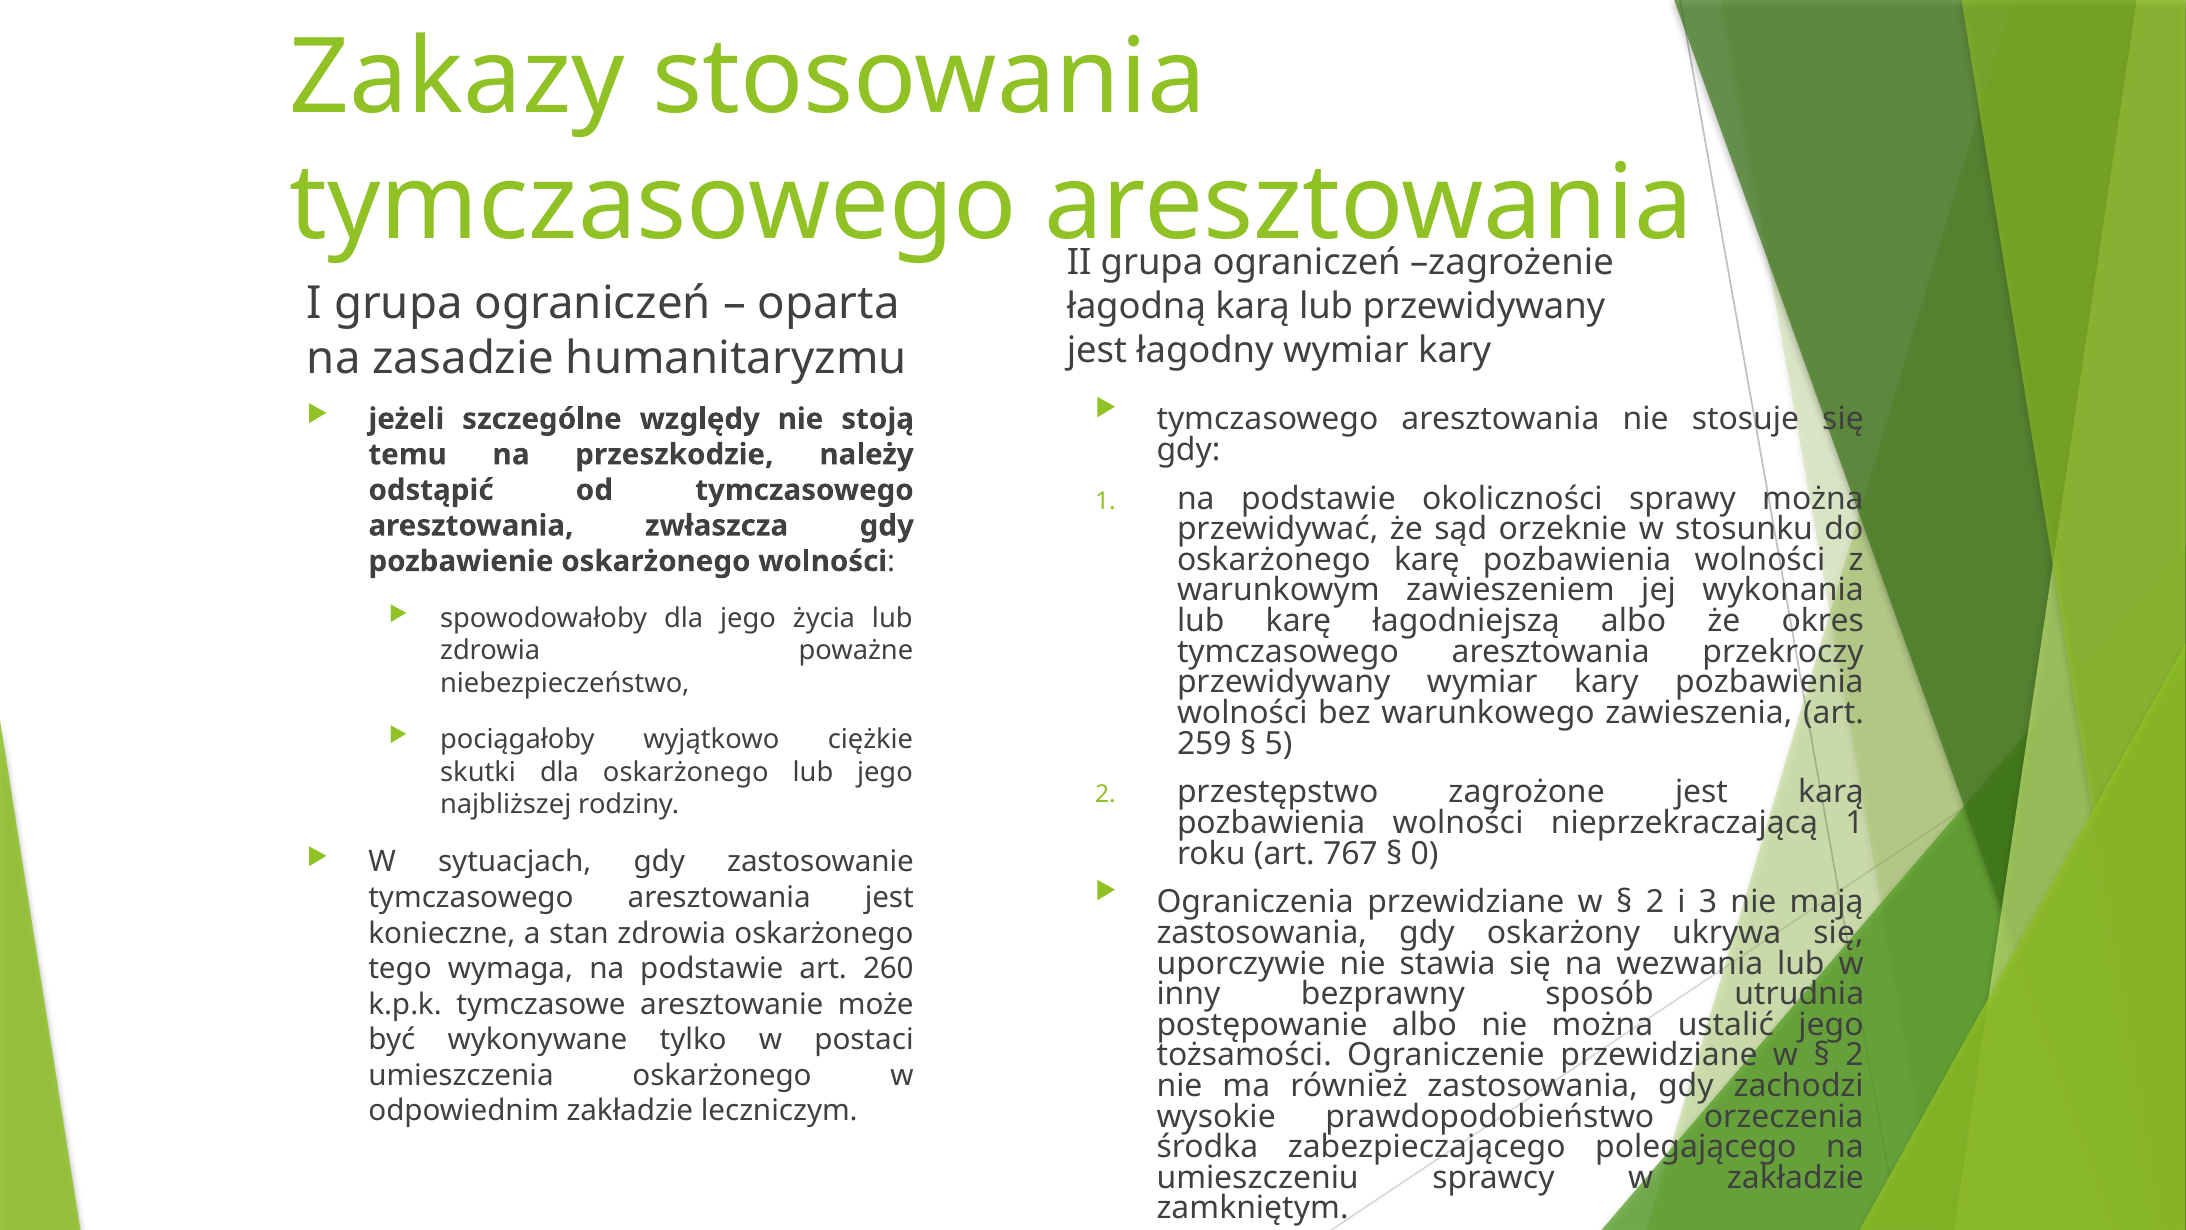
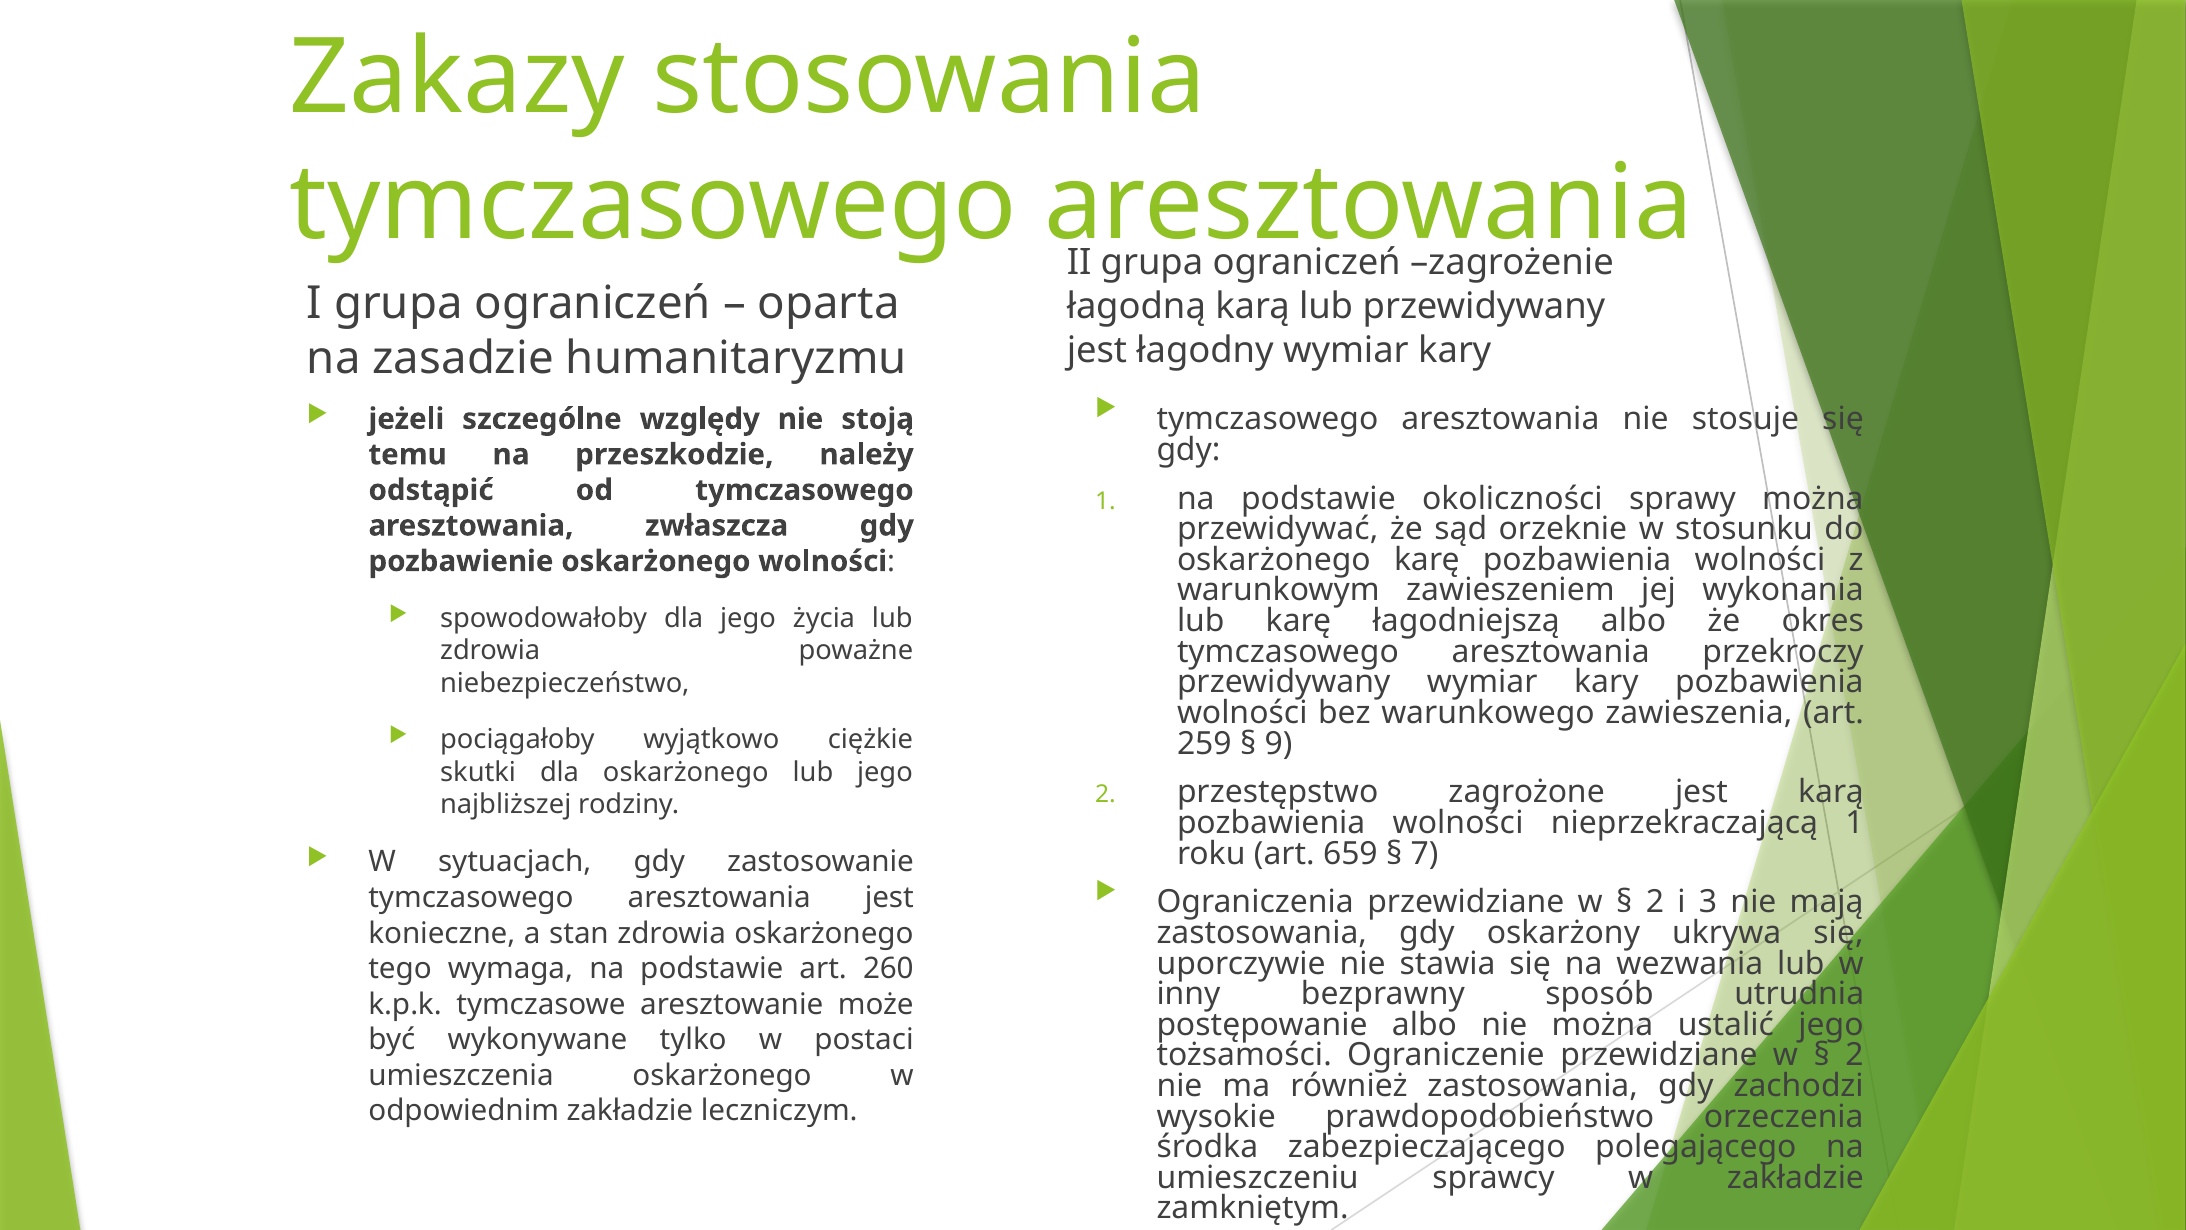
5: 5 -> 9
767: 767 -> 659
0: 0 -> 7
